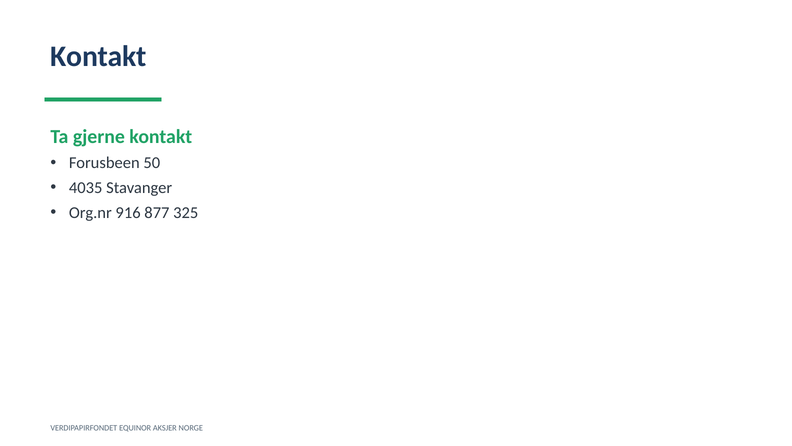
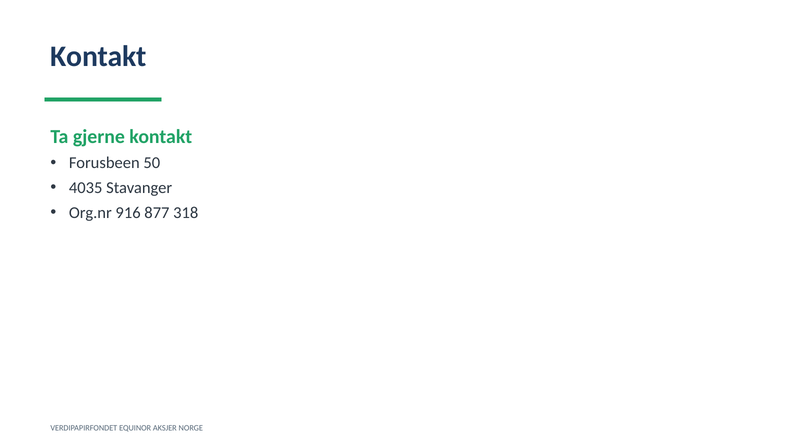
325: 325 -> 318
